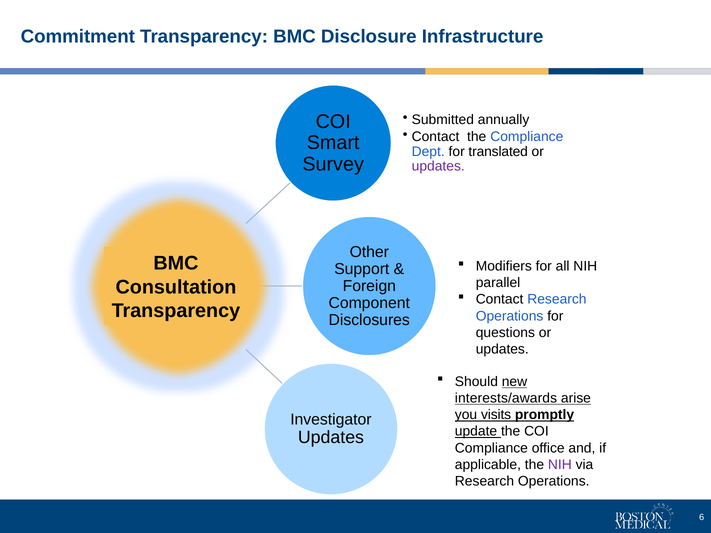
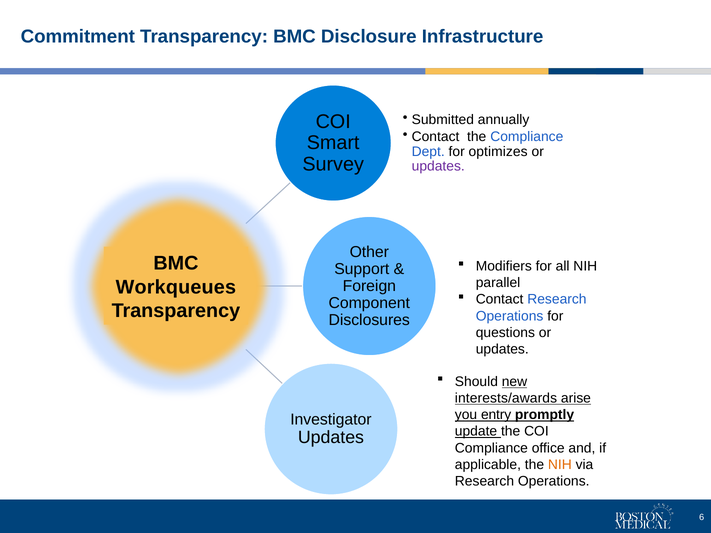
translated: translated -> optimizes
Consultation: Consultation -> Workqueues
visits: visits -> entry
NIH at (560, 465) colour: purple -> orange
